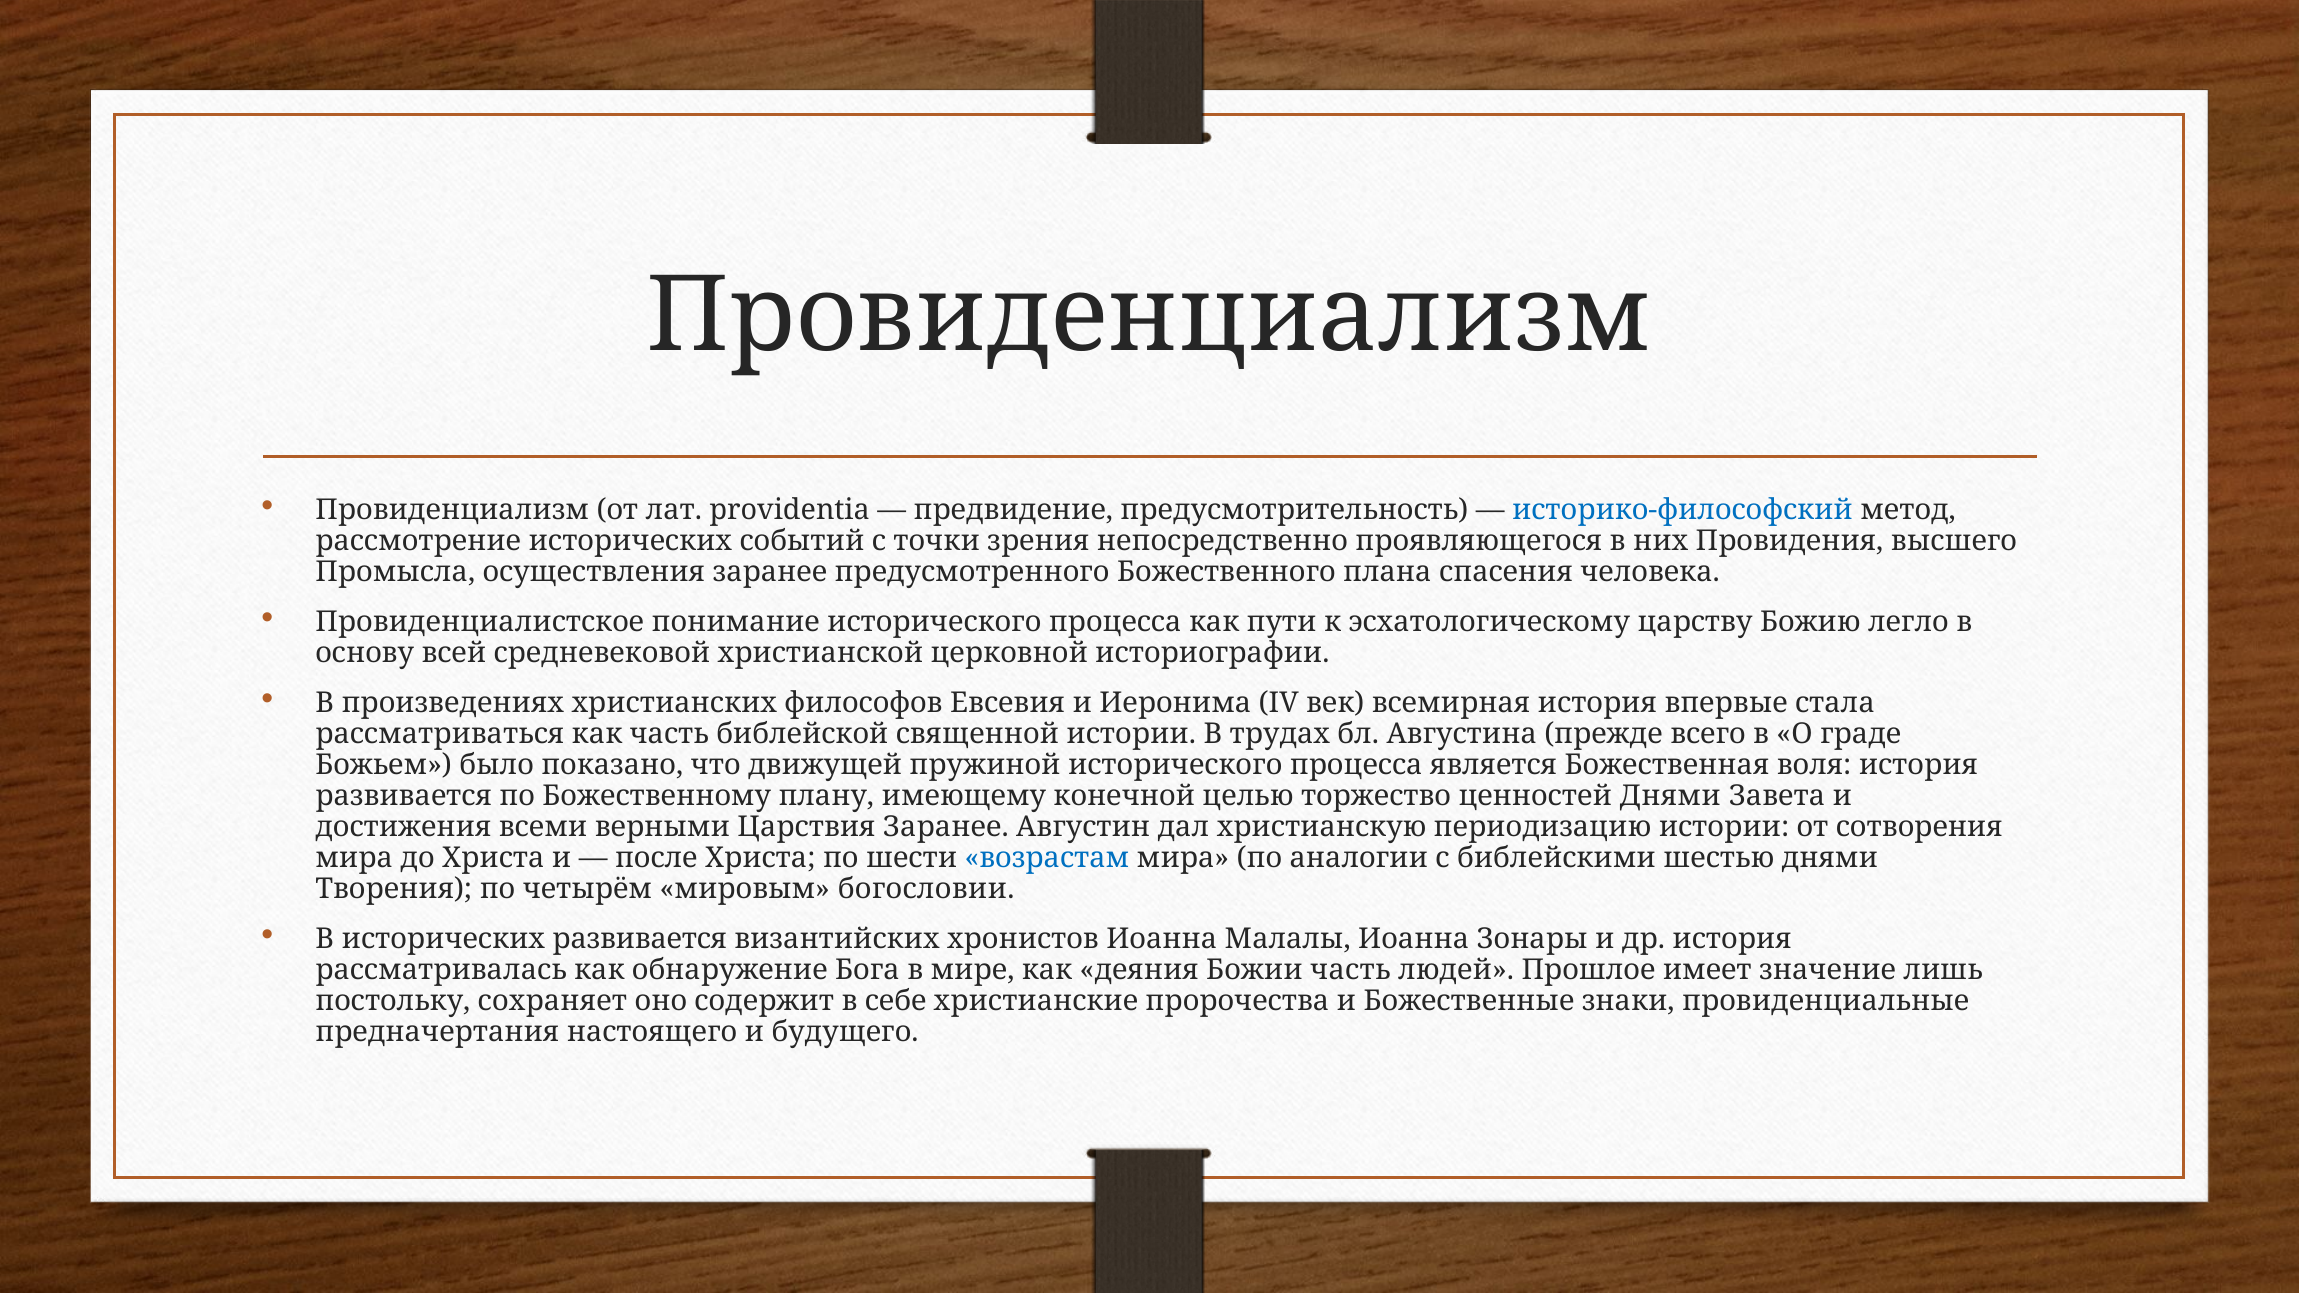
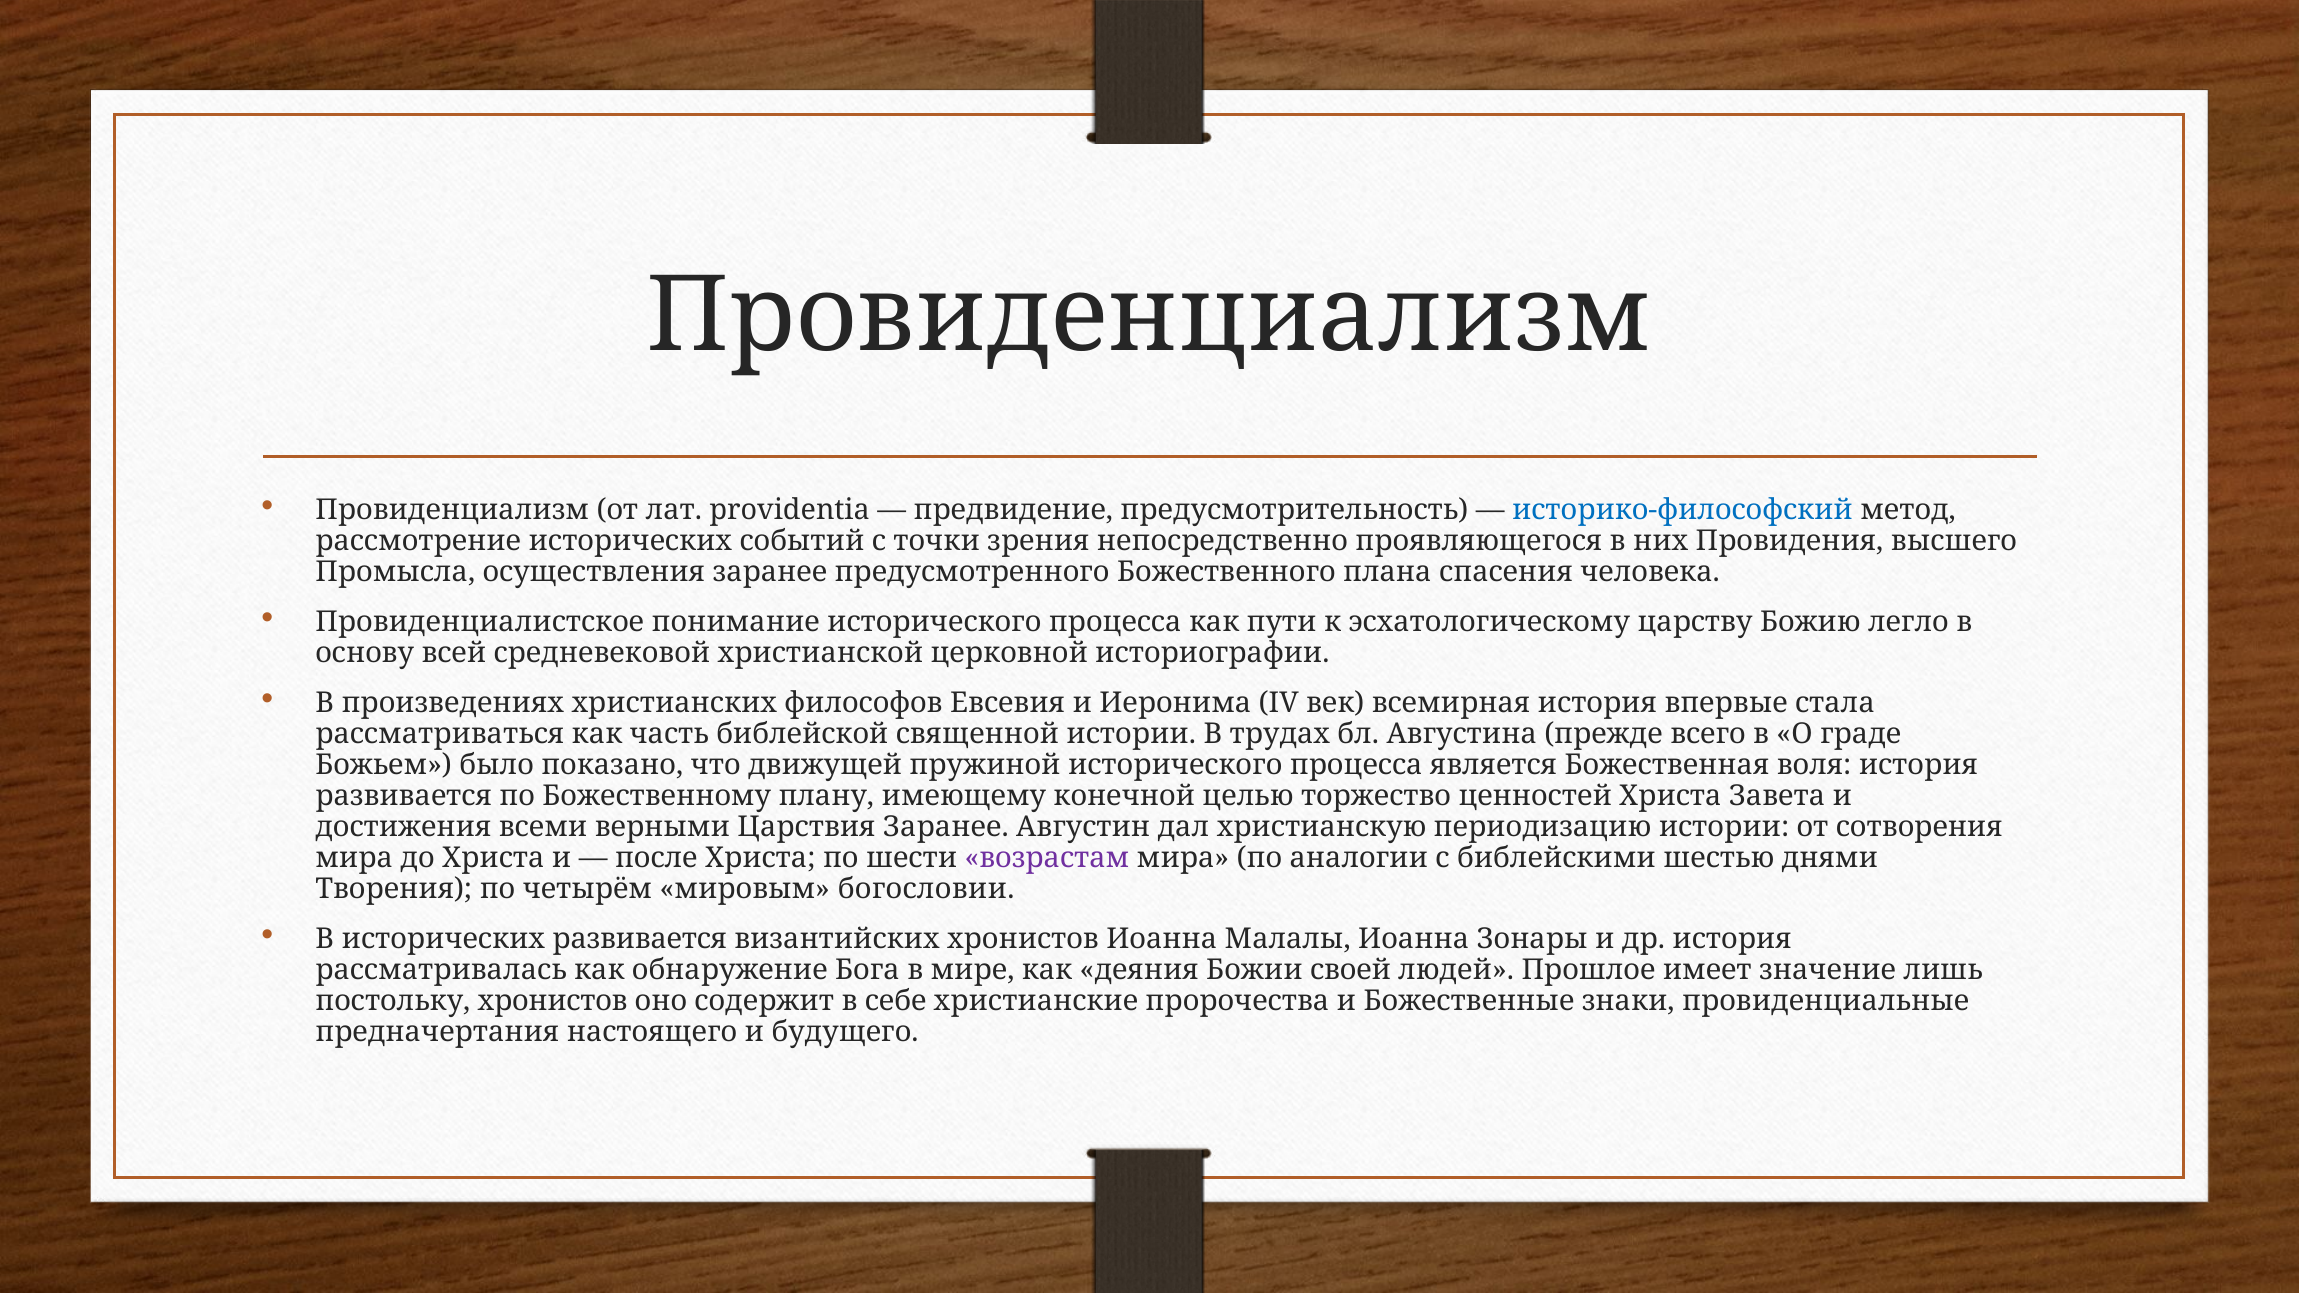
ценностей Днями: Днями -> Христа
возрастам colour: blue -> purple
Божии часть: часть -> своей
постольку сохраняет: сохраняет -> хронистов
